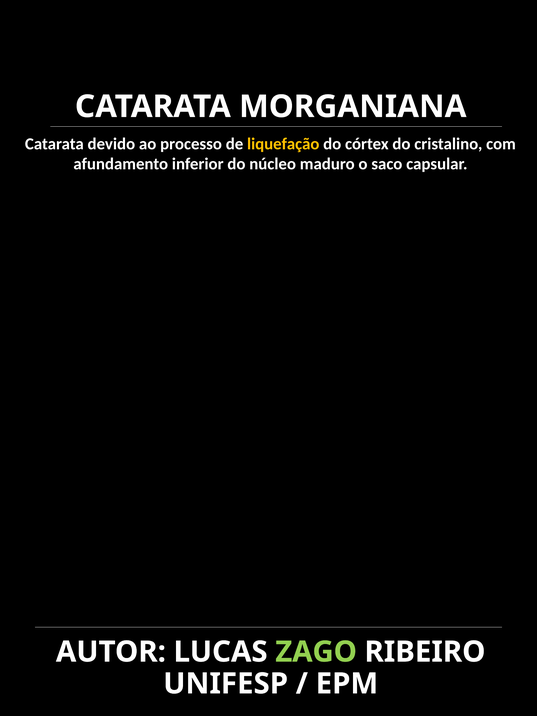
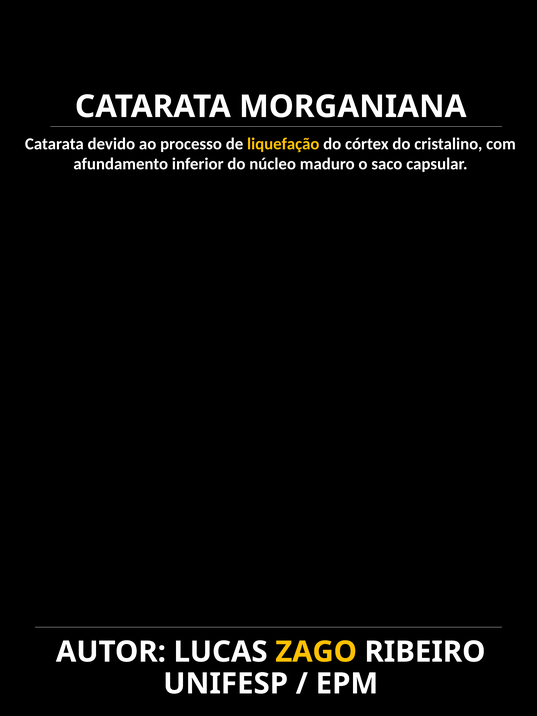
ZAGO colour: light green -> yellow
